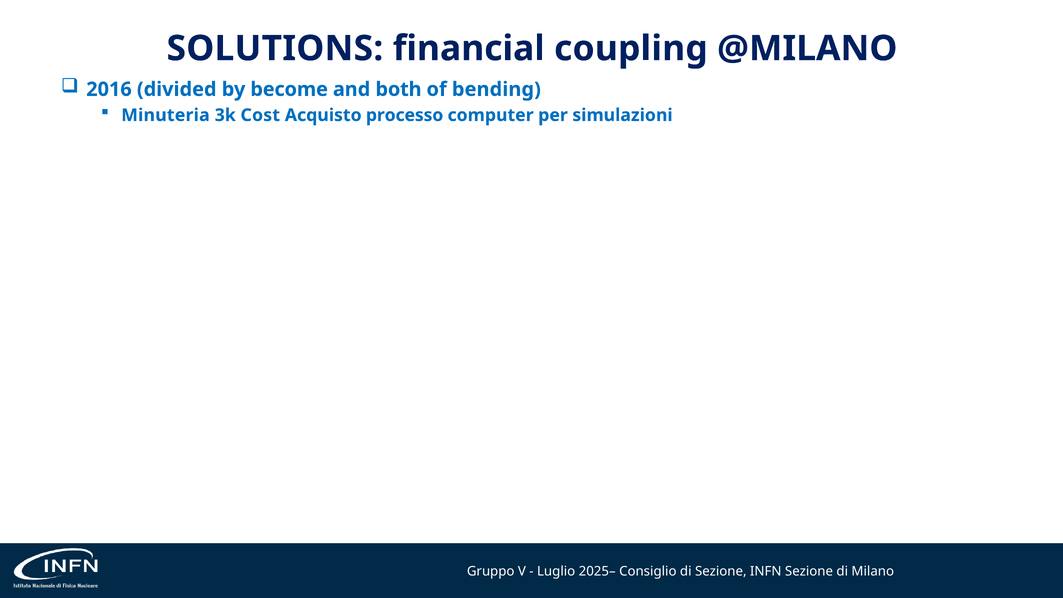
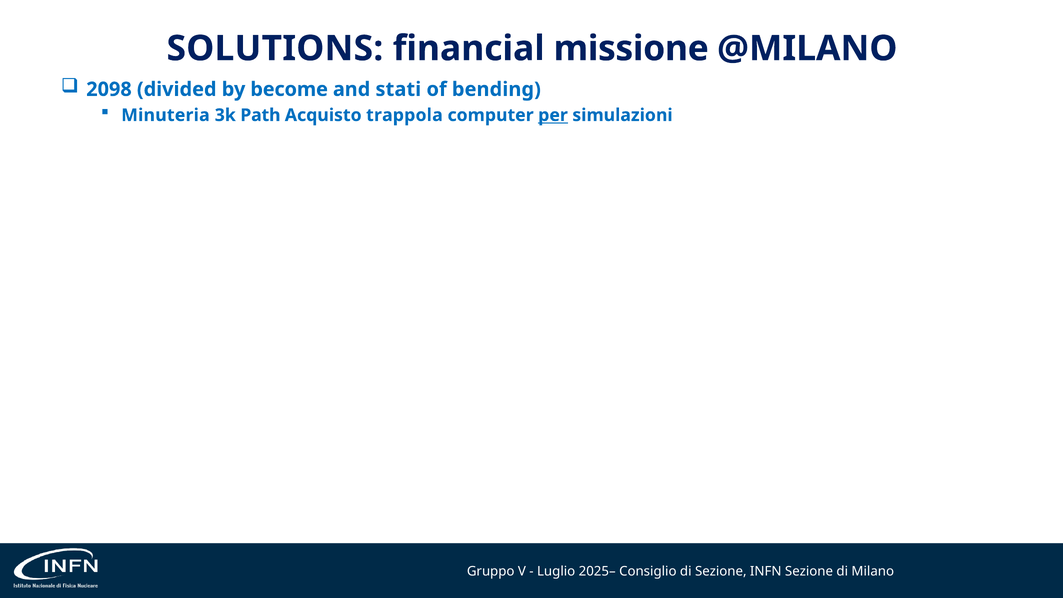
coupling: coupling -> missione
2016: 2016 -> 2098
both: both -> stati
Cost: Cost -> Path
processo: processo -> trappola
per underline: none -> present
